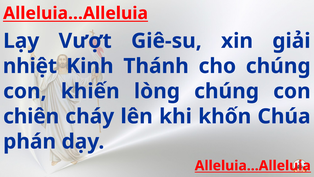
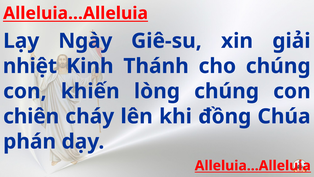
Vượt: Vượt -> Ngày
khốn: khốn -> đồng
